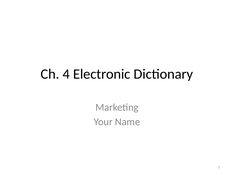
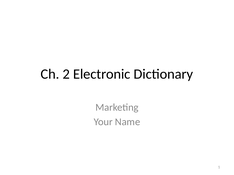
4: 4 -> 2
